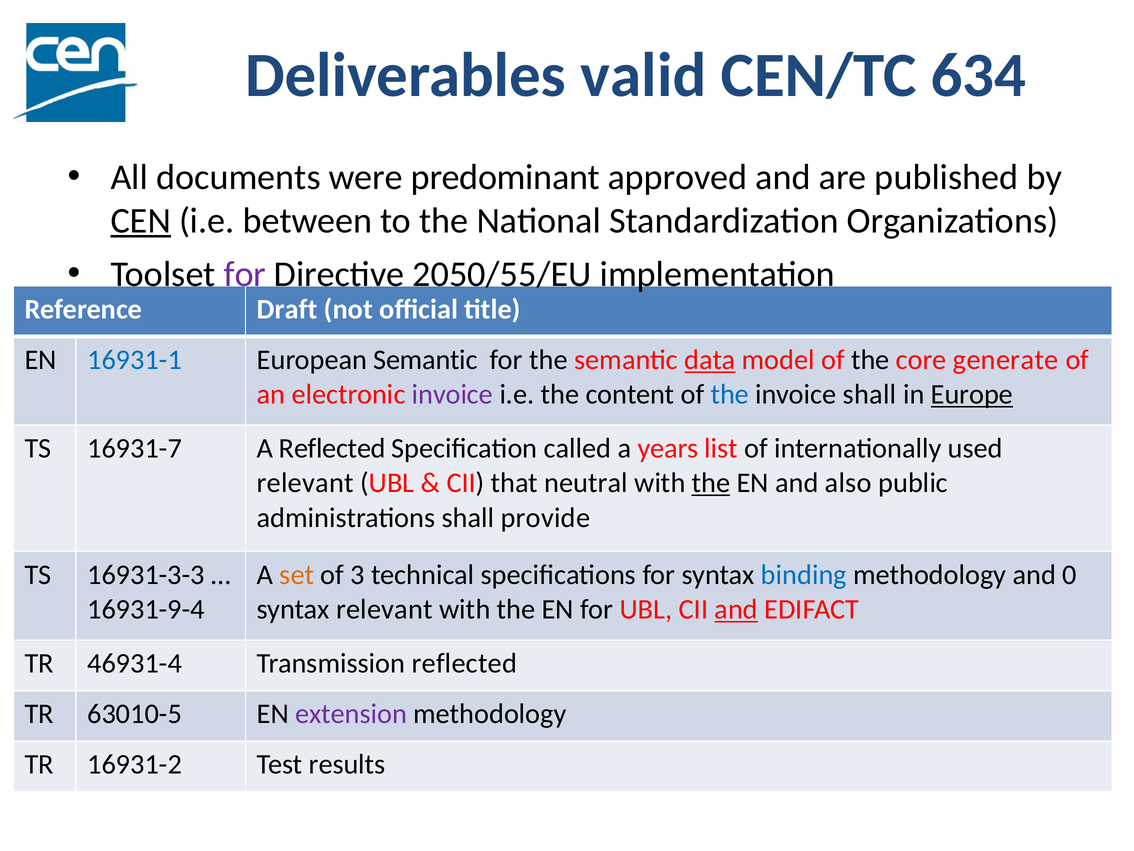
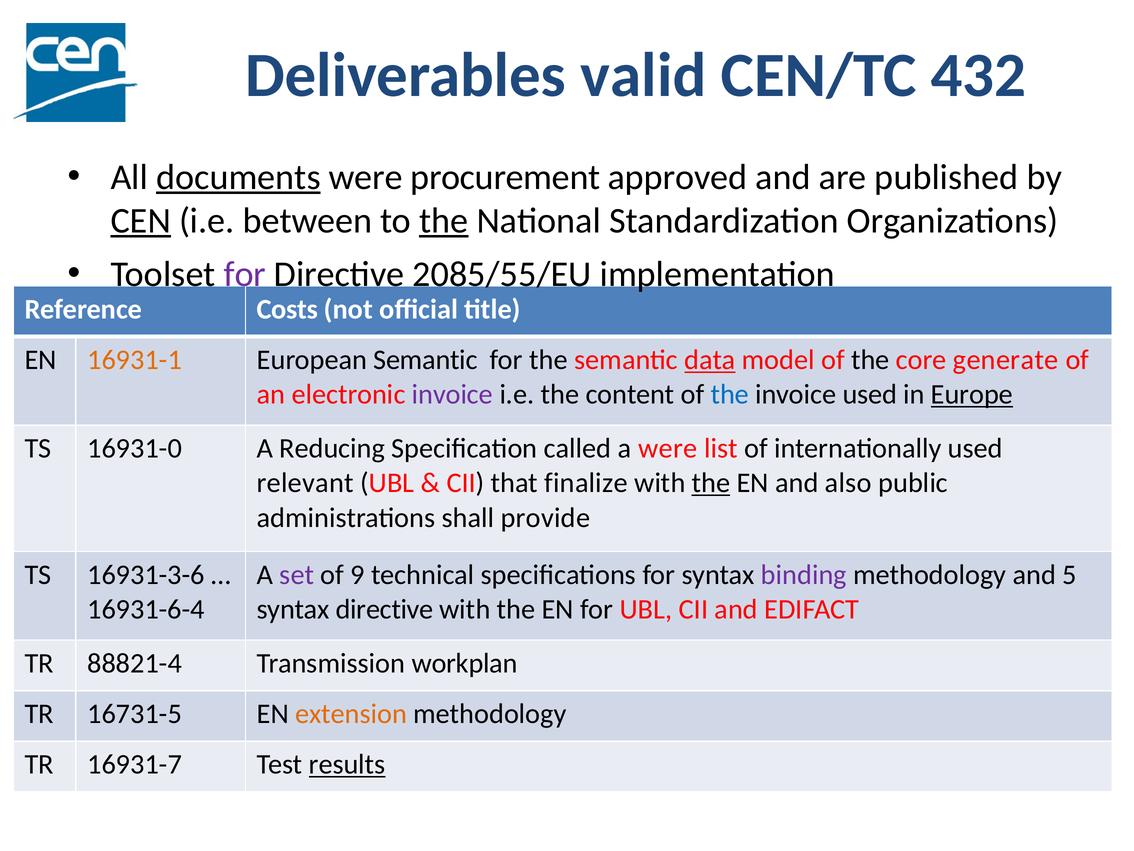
634: 634 -> 432
documents underline: none -> present
predominant: predominant -> procurement
the at (444, 221) underline: none -> present
2050/55/EU: 2050/55/EU -> 2085/55/EU
Draft: Draft -> Costs
16931-1 colour: blue -> orange
invoice shall: shall -> used
16931-7: 16931-7 -> 16931-0
A Reflected: Reflected -> Reducing
a years: years -> were
neutral: neutral -> finalize
16931-3-3: 16931-3-3 -> 16931-3-6
set colour: orange -> purple
3: 3 -> 9
binding colour: blue -> purple
0: 0 -> 5
16931-9-4: 16931-9-4 -> 16931-6-4
syntax relevant: relevant -> directive
and at (736, 609) underline: present -> none
46931-4: 46931-4 -> 88821-4
Transmission reflected: reflected -> workplan
63010-5: 63010-5 -> 16731-5
extension colour: purple -> orange
16931-2: 16931-2 -> 16931-7
results underline: none -> present
